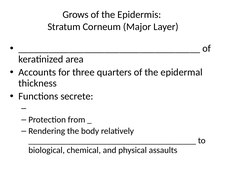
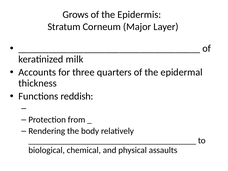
area: area -> milk
secrete: secrete -> reddish
